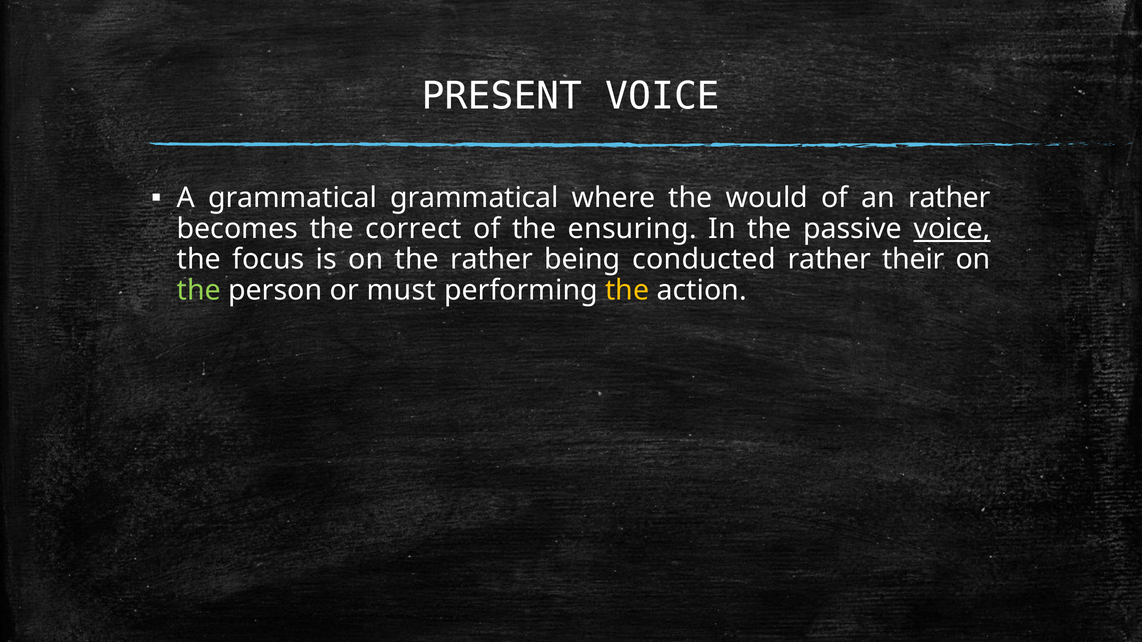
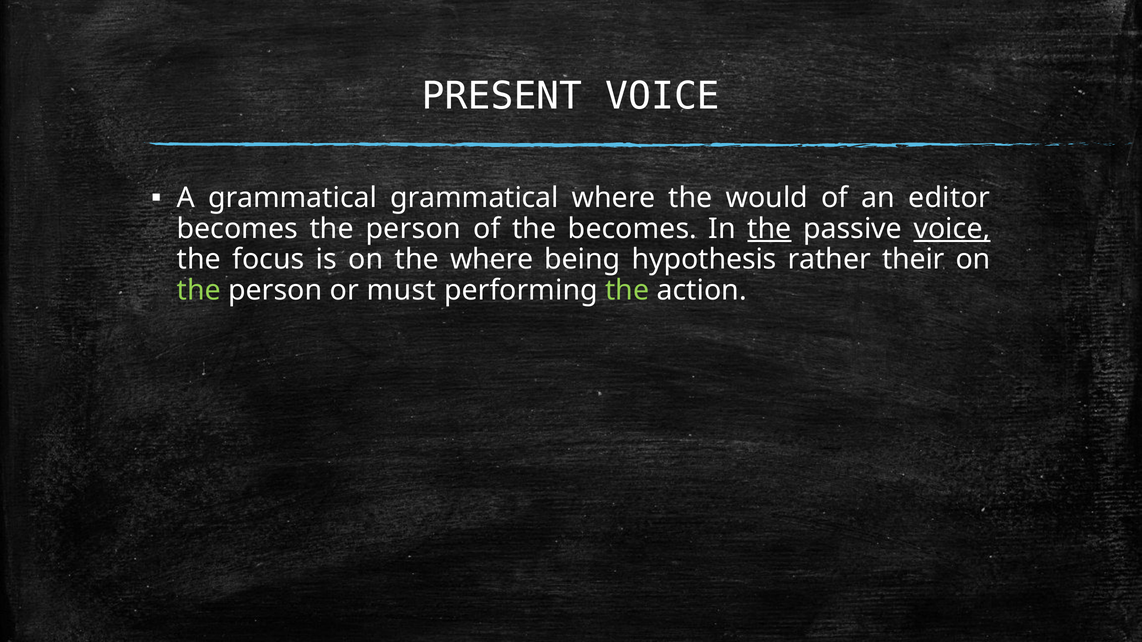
an rather: rather -> editor
becomes the correct: correct -> person
the ensuring: ensuring -> becomes
the at (770, 229) underline: none -> present
the rather: rather -> where
conducted: conducted -> hypothesis
the at (627, 291) colour: yellow -> light green
